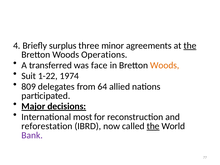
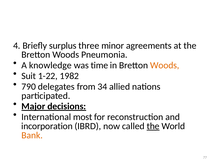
the at (190, 46) underline: present -> none
Operations: Operations -> Pneumonia
transferred: transferred -> knowledge
face: face -> time
1974: 1974 -> 1982
809: 809 -> 790
64: 64 -> 34
reforestation: reforestation -> incorporation
Bank colour: purple -> orange
